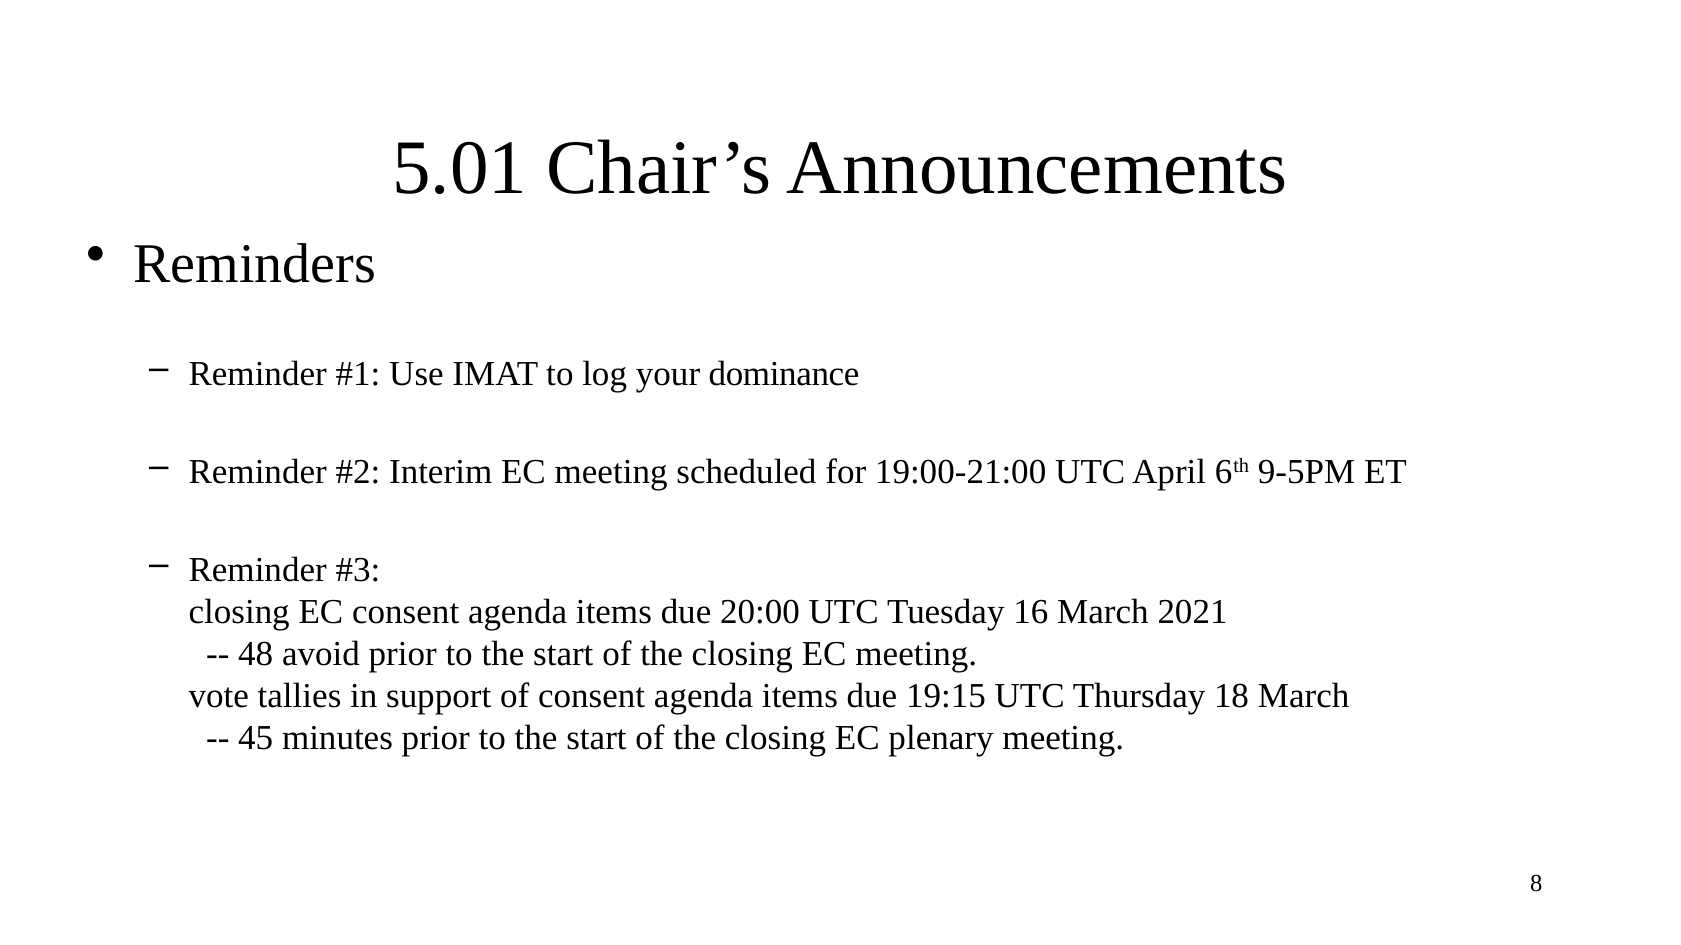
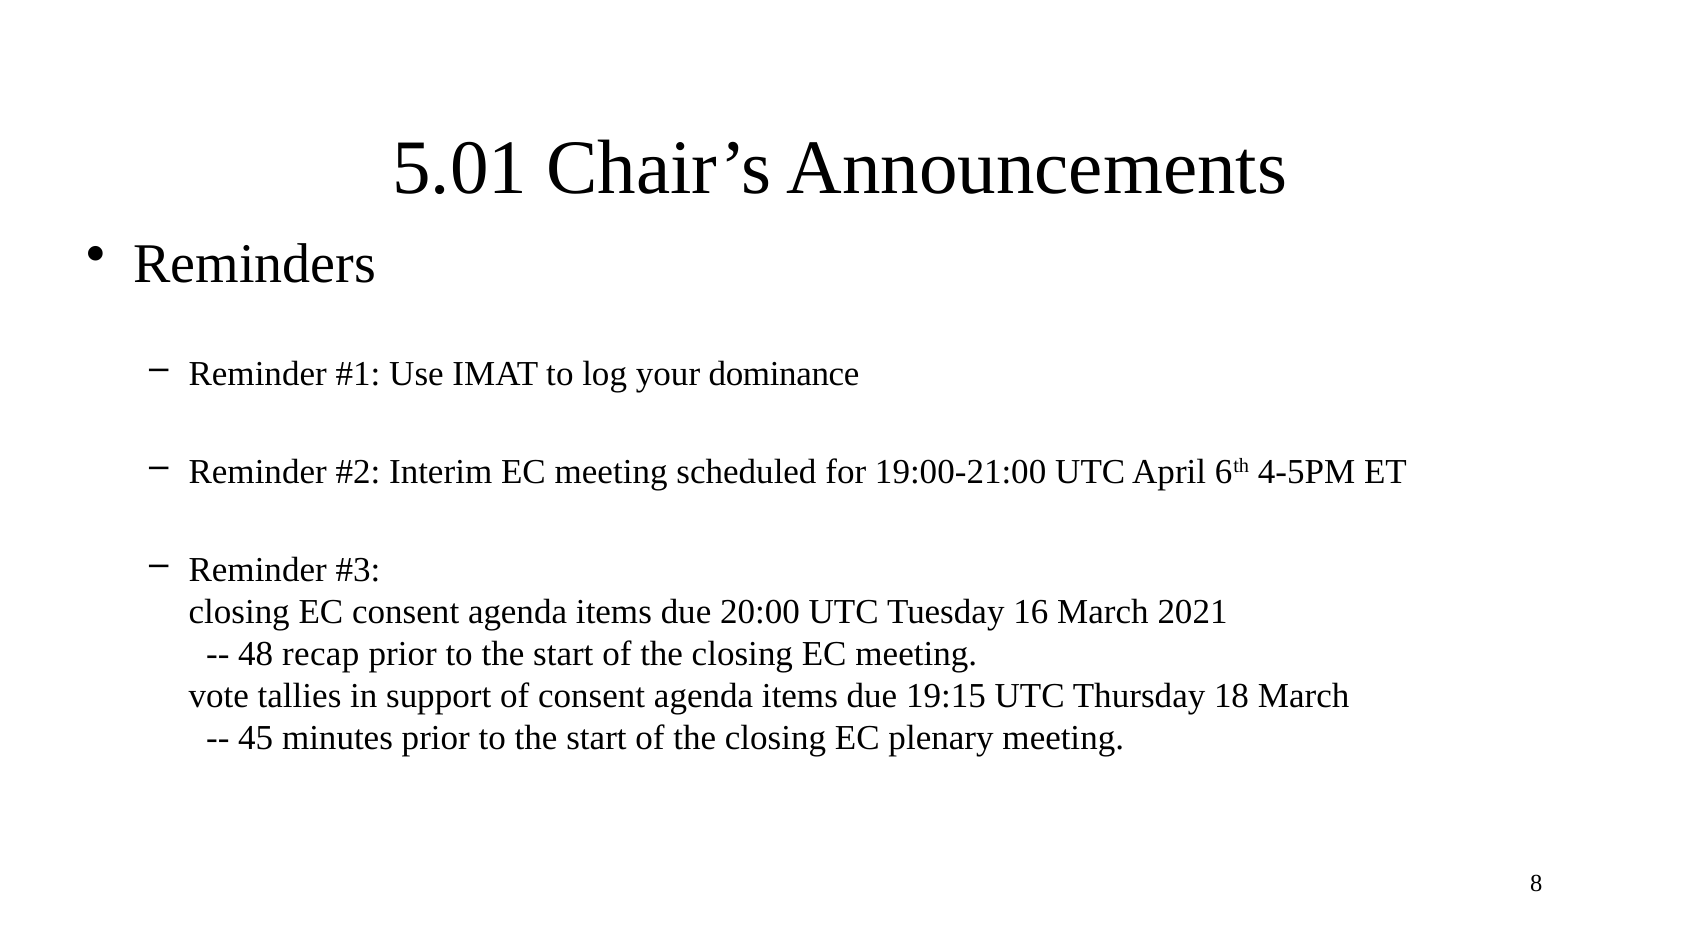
9-5PM: 9-5PM -> 4-5PM
avoid: avoid -> recap
